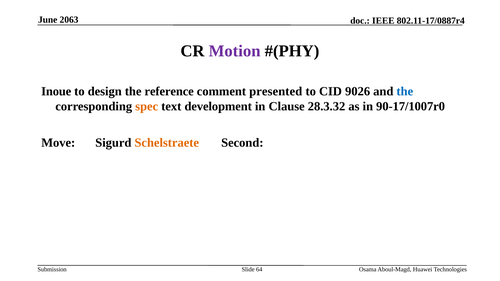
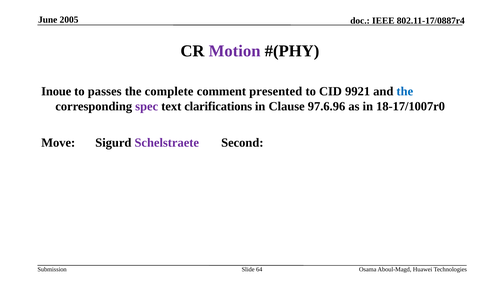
2063: 2063 -> 2005
design: design -> passes
reference: reference -> complete
9026: 9026 -> 9921
spec colour: orange -> purple
development: development -> clarifications
28.3.32: 28.3.32 -> 97.6.96
90-17/1007r0: 90-17/1007r0 -> 18-17/1007r0
Schelstraete colour: orange -> purple
